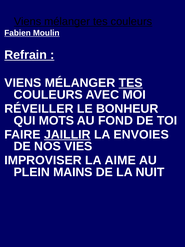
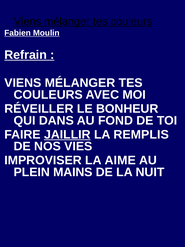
TES at (131, 83) underline: present -> none
MOTS: MOTS -> DANS
ENVOIES: ENVOIES -> REMPLIS
